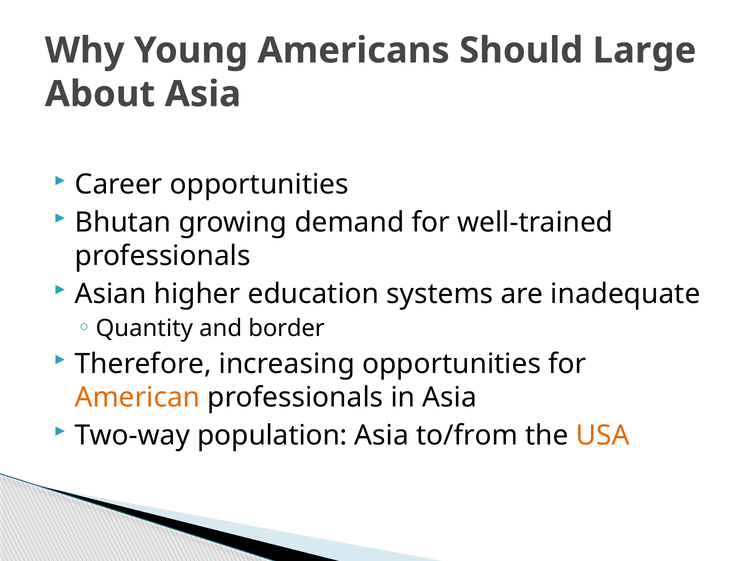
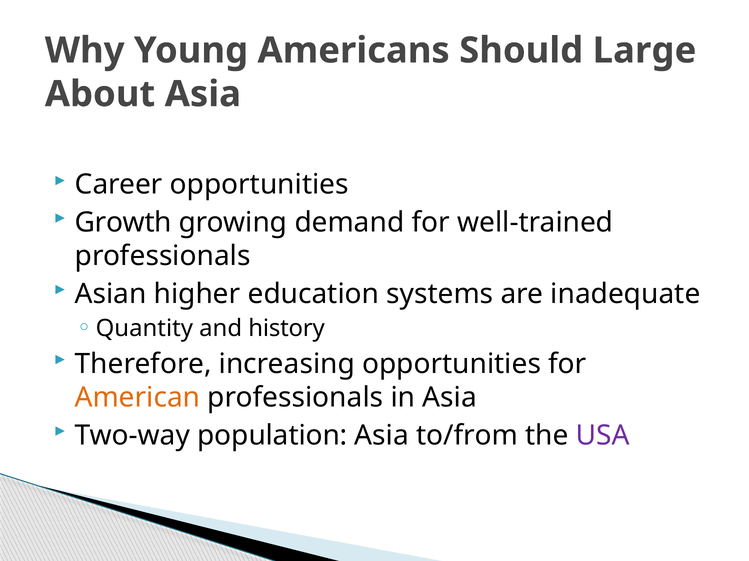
Bhutan: Bhutan -> Growth
border: border -> history
USA colour: orange -> purple
